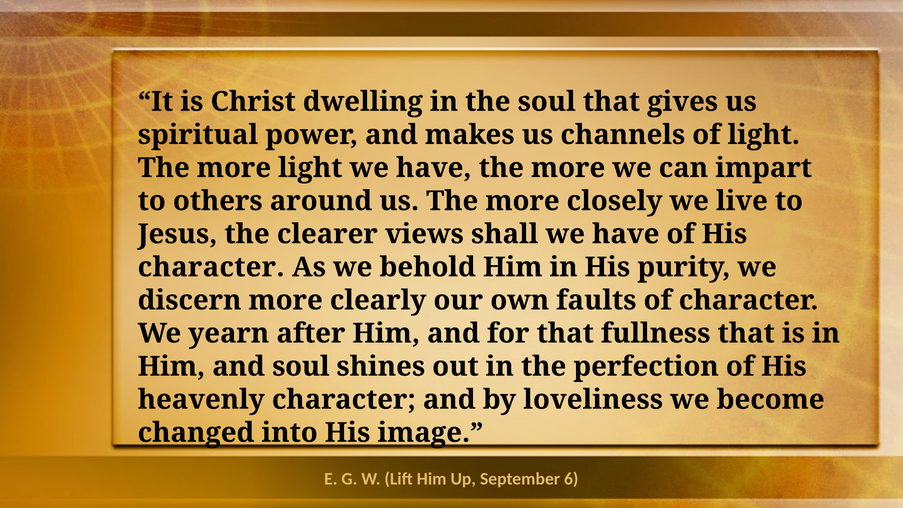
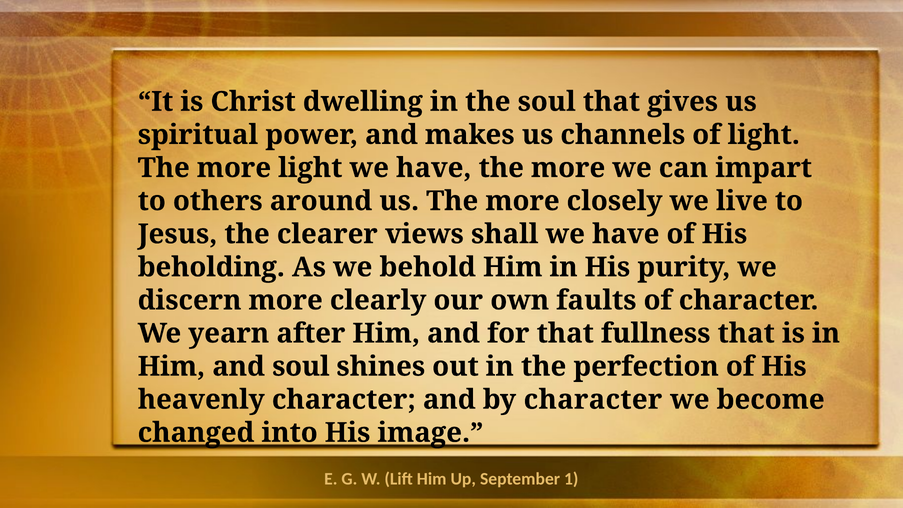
character at (211, 267): character -> beholding
by loveliness: loveliness -> character
6: 6 -> 1
